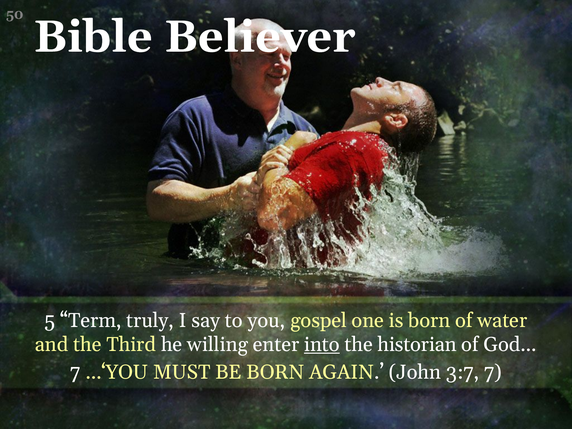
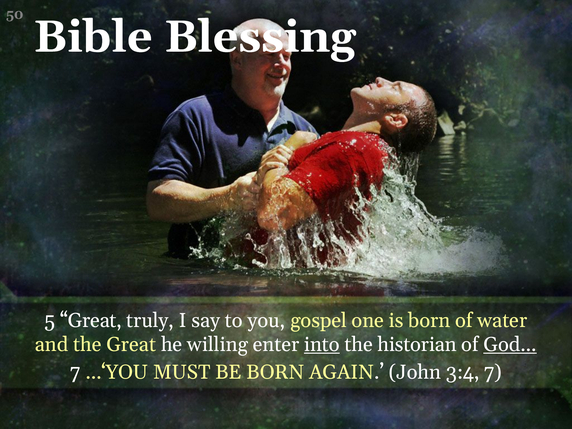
Believer: Believer -> Blessing
5 Term: Term -> Great
the Third: Third -> Great
God underline: none -> present
3:7: 3:7 -> 3:4
